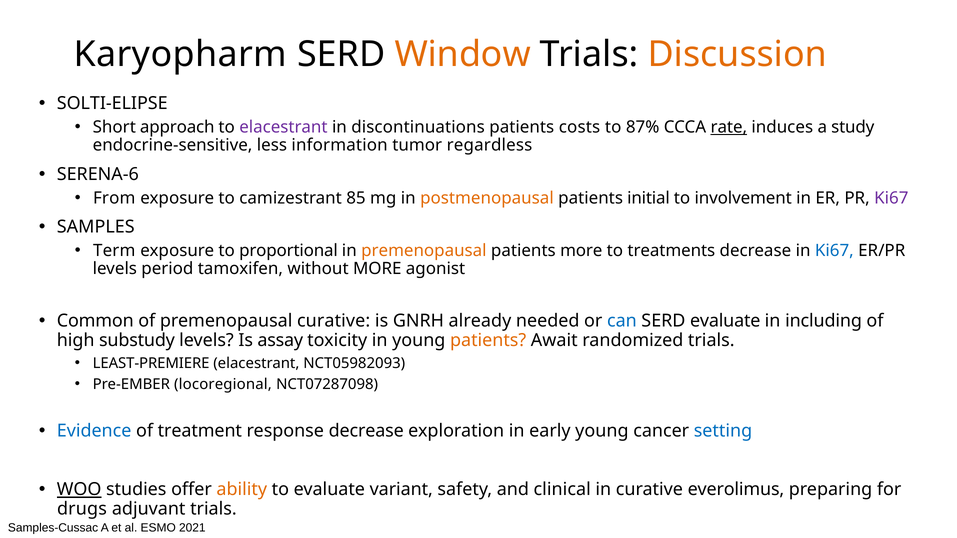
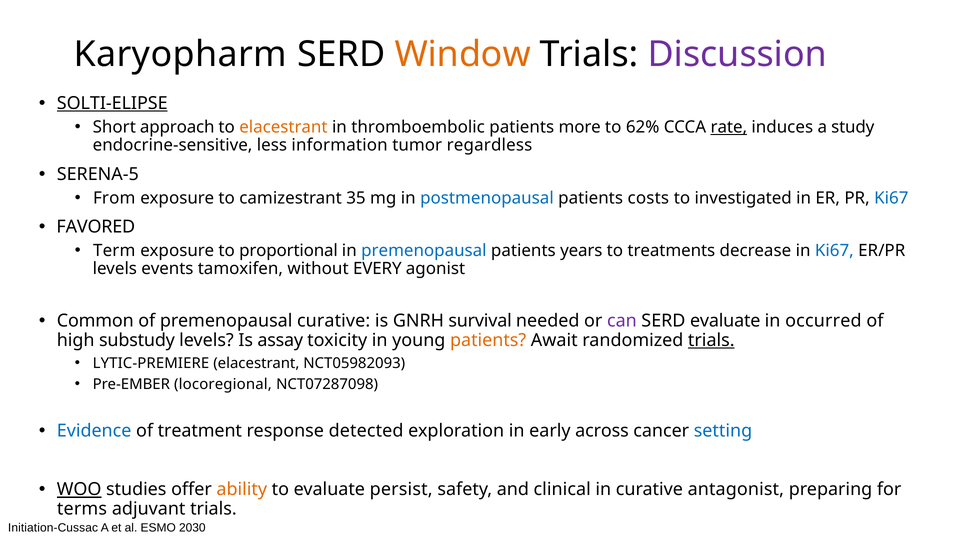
Discussion colour: orange -> purple
SOLTI-ELIPSE underline: none -> present
elacestrant at (283, 127) colour: purple -> orange
discontinuations: discontinuations -> thromboembolic
costs: costs -> more
87%: 87% -> 62%
SERENA-6: SERENA-6 -> SERENA-5
85: 85 -> 35
postmenopausal colour: orange -> blue
initial: initial -> costs
involvement: involvement -> investigated
Ki67 at (891, 198) colour: purple -> blue
SAMPLES: SAMPLES -> FAVORED
premenopausal at (424, 251) colour: orange -> blue
patients more: more -> years
period: period -> events
without MORE: MORE -> EVERY
already: already -> survival
can colour: blue -> purple
including: including -> occurred
trials at (711, 341) underline: none -> present
LEAST-PREMIERE: LEAST-PREMIERE -> LYTIC-PREMIERE
response decrease: decrease -> detected
early young: young -> across
variant: variant -> persist
everolimus: everolimus -> antagonist
drugs: drugs -> terms
Samples-Cussac: Samples-Cussac -> Initiation-Cussac
2021: 2021 -> 2030
